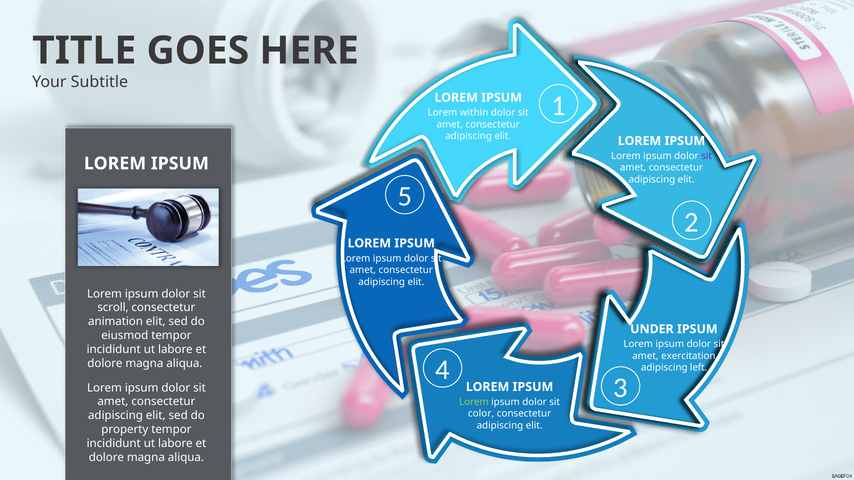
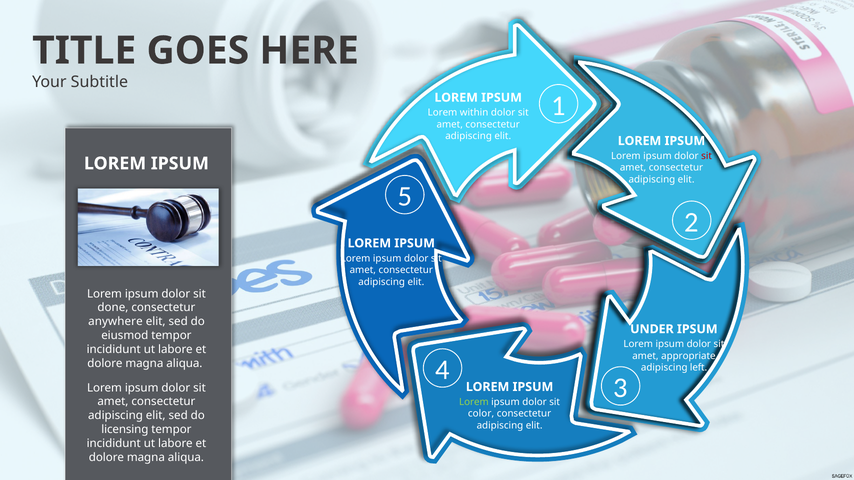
sit at (707, 156) colour: purple -> red
scroll: scroll -> done
animation: animation -> anywhere
exercitation: exercitation -> appropriate
property: property -> licensing
